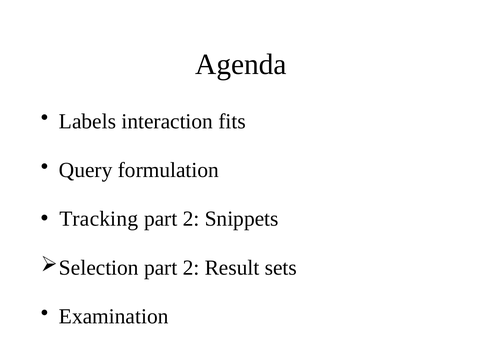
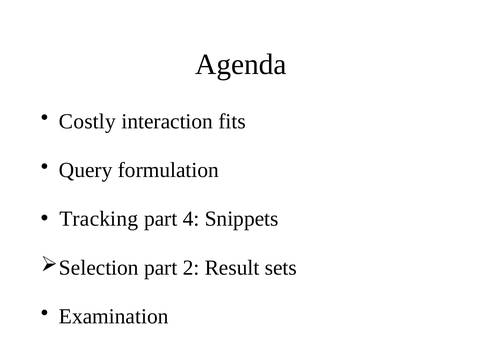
Labels: Labels -> Costly
2 at (191, 219): 2 -> 4
